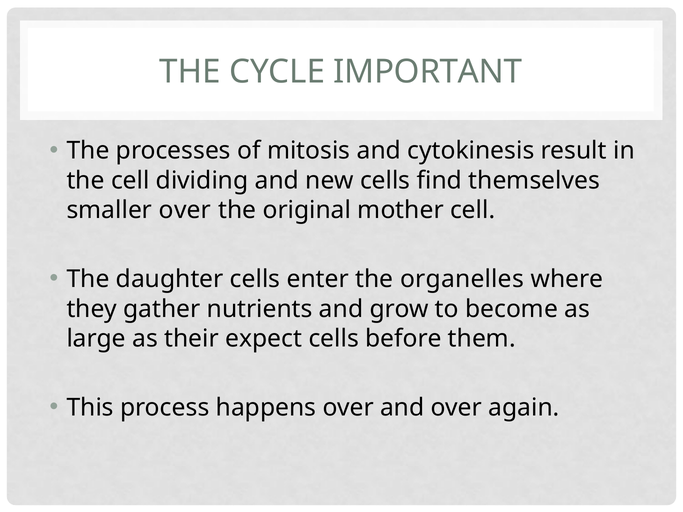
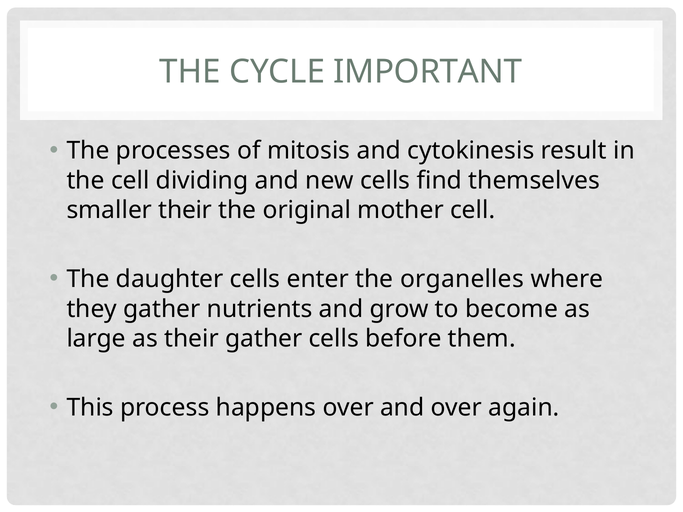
smaller over: over -> their
their expect: expect -> gather
